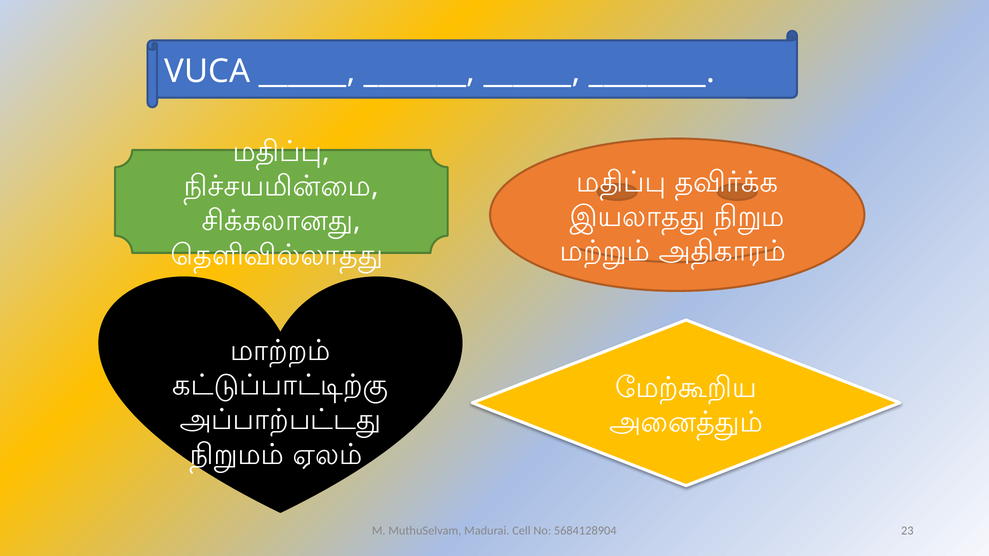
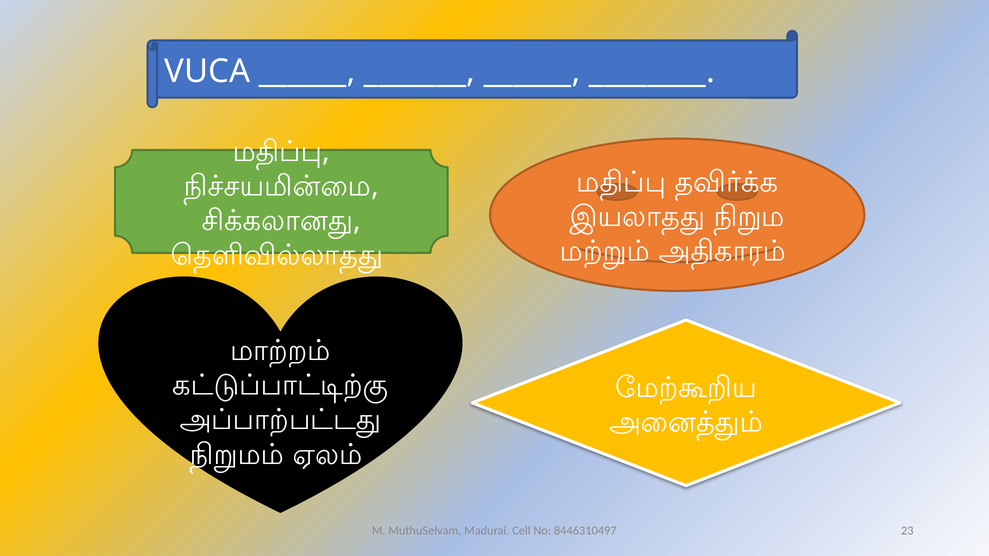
5684128904: 5684128904 -> 8446310497
